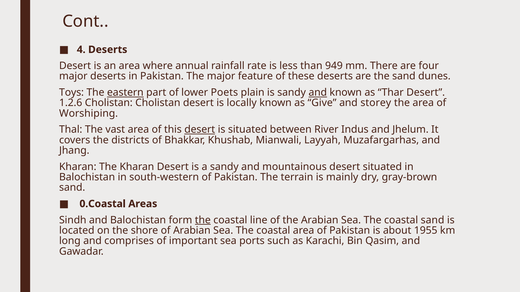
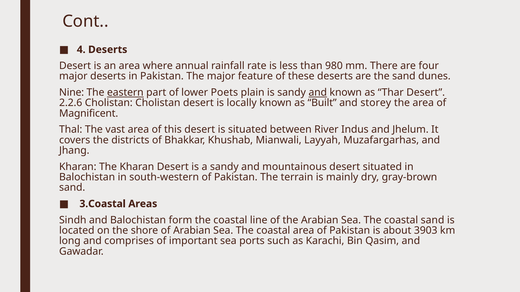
949: 949 -> 980
Toys: Toys -> Nine
1.2.6: 1.2.6 -> 2.2.6
Give: Give -> Built
Worshiping: Worshiping -> Magnificent
desert at (200, 130) underline: present -> none
0.Coastal: 0.Coastal -> 3.Coastal
the at (203, 220) underline: present -> none
1955: 1955 -> 3903
